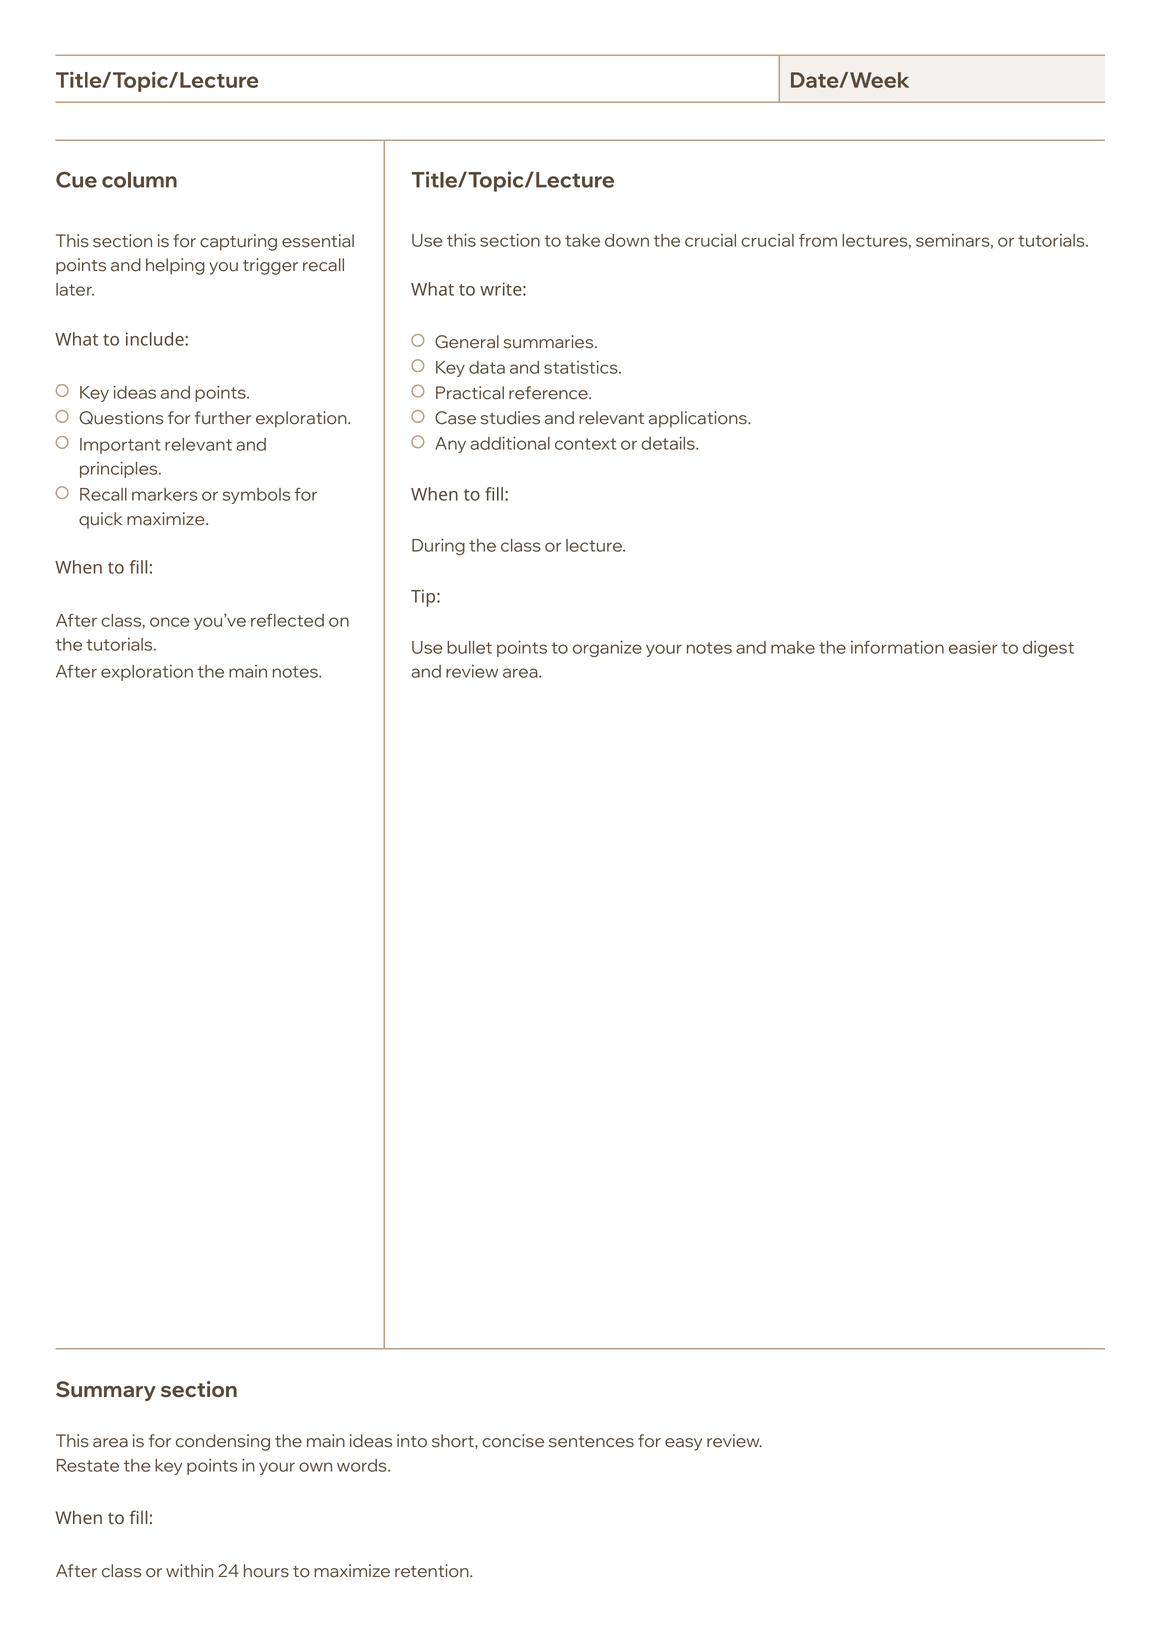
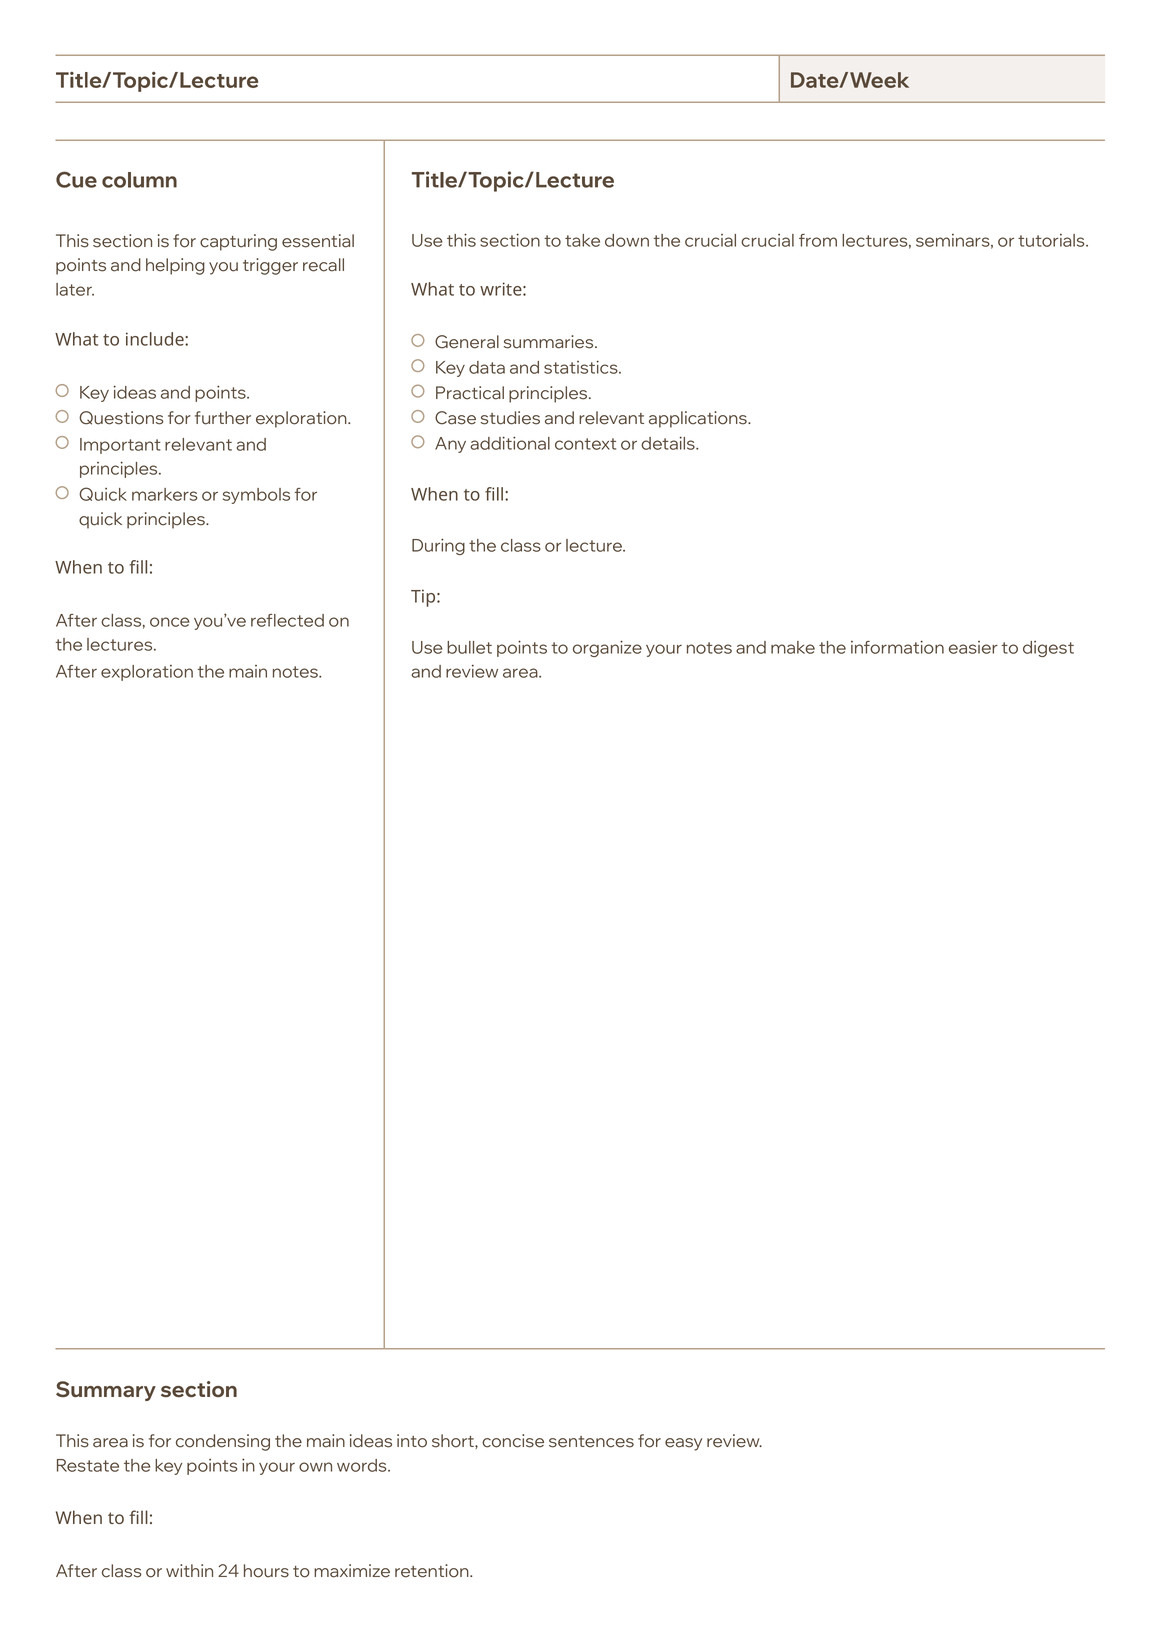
Practical reference: reference -> principles
Recall at (103, 495): Recall -> Quick
quick maximize: maximize -> principles
the tutorials: tutorials -> lectures
